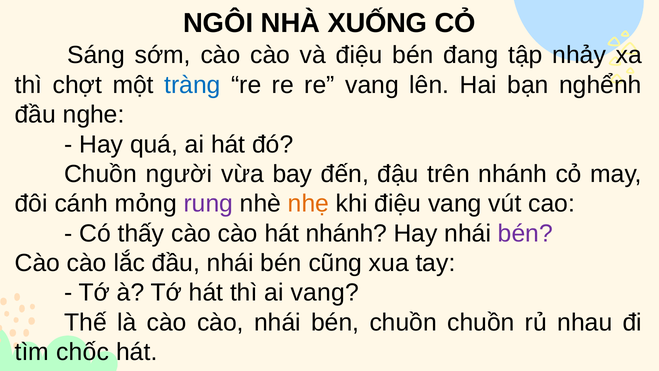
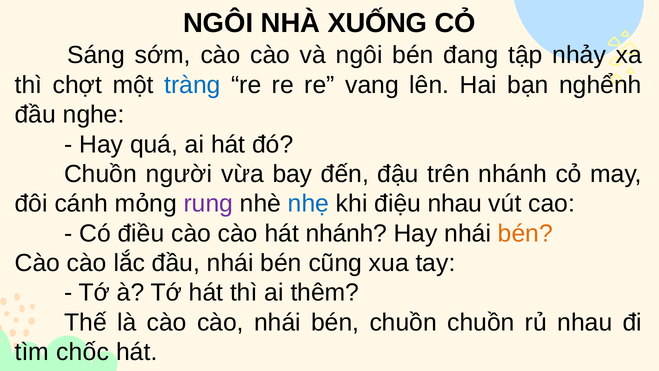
và điệu: điệu -> ngôi
nhẹ colour: orange -> blue
điệu vang: vang -> nhau
thấy: thấy -> điều
bén at (525, 233) colour: purple -> orange
ai vang: vang -> thêm
